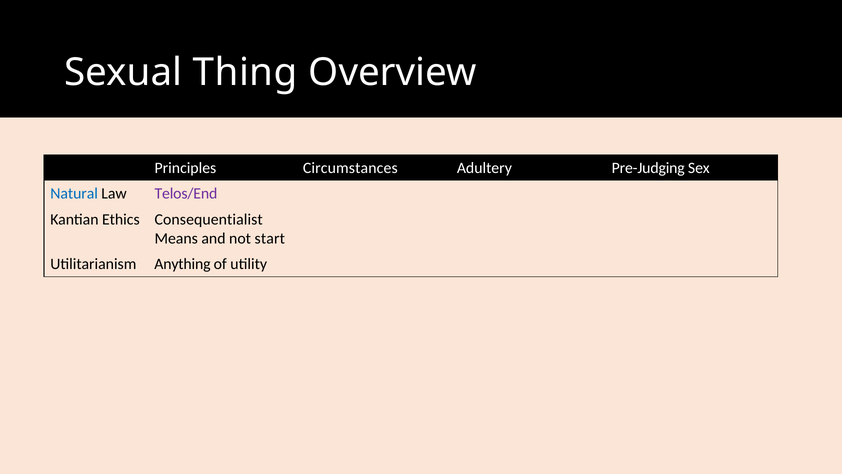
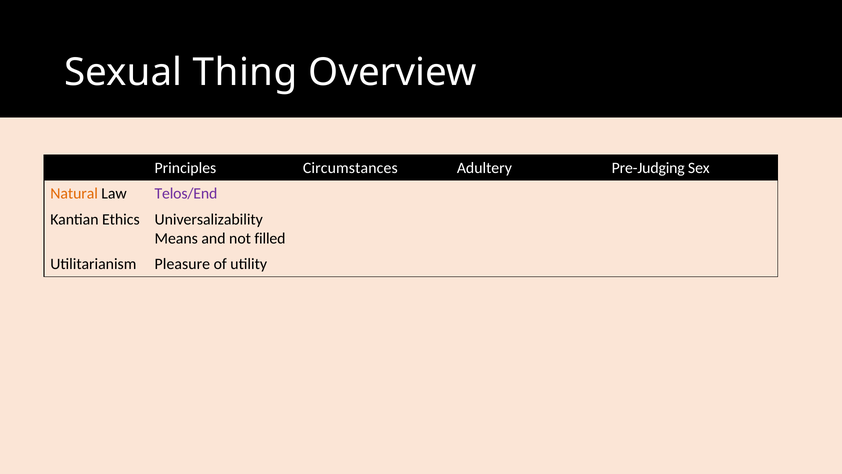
Natural colour: blue -> orange
Consequentialist: Consequentialist -> Universalizability
start: start -> filled
Anything: Anything -> Pleasure
